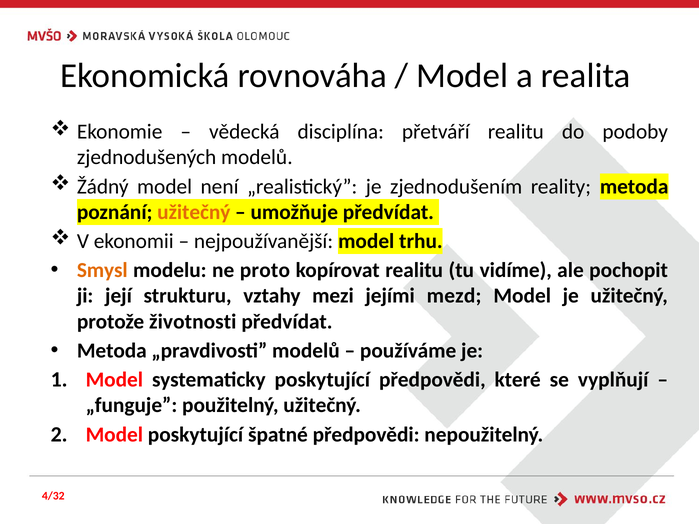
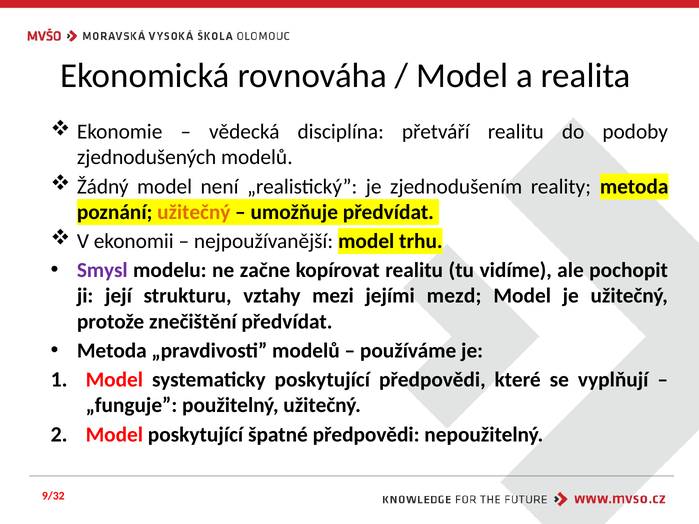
Smysl colour: orange -> purple
proto: proto -> začne
životnosti: životnosti -> znečištění
4/32: 4/32 -> 9/32
